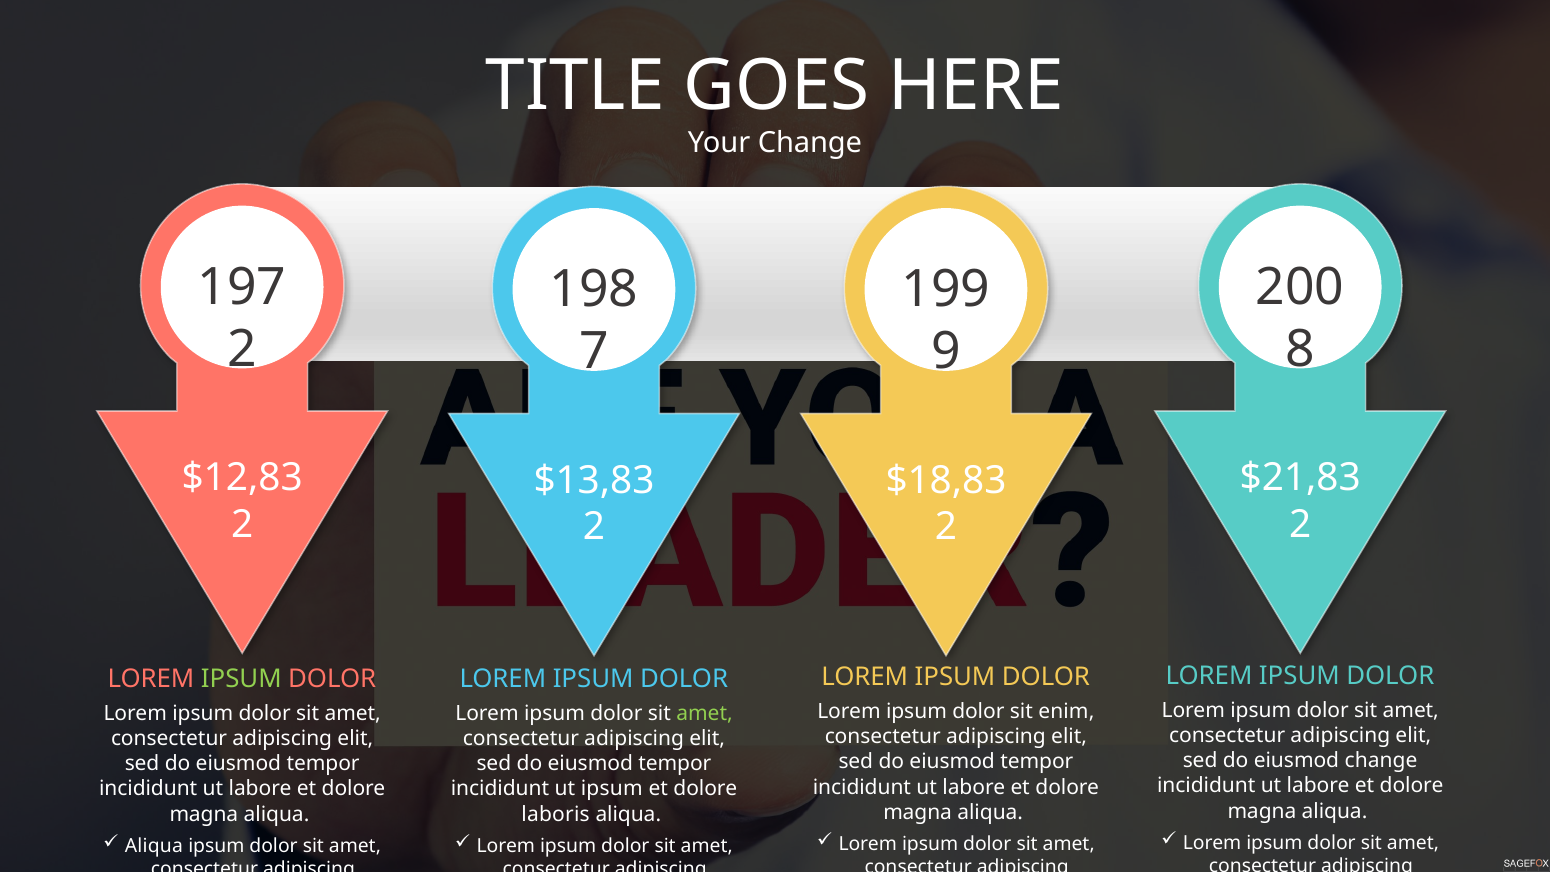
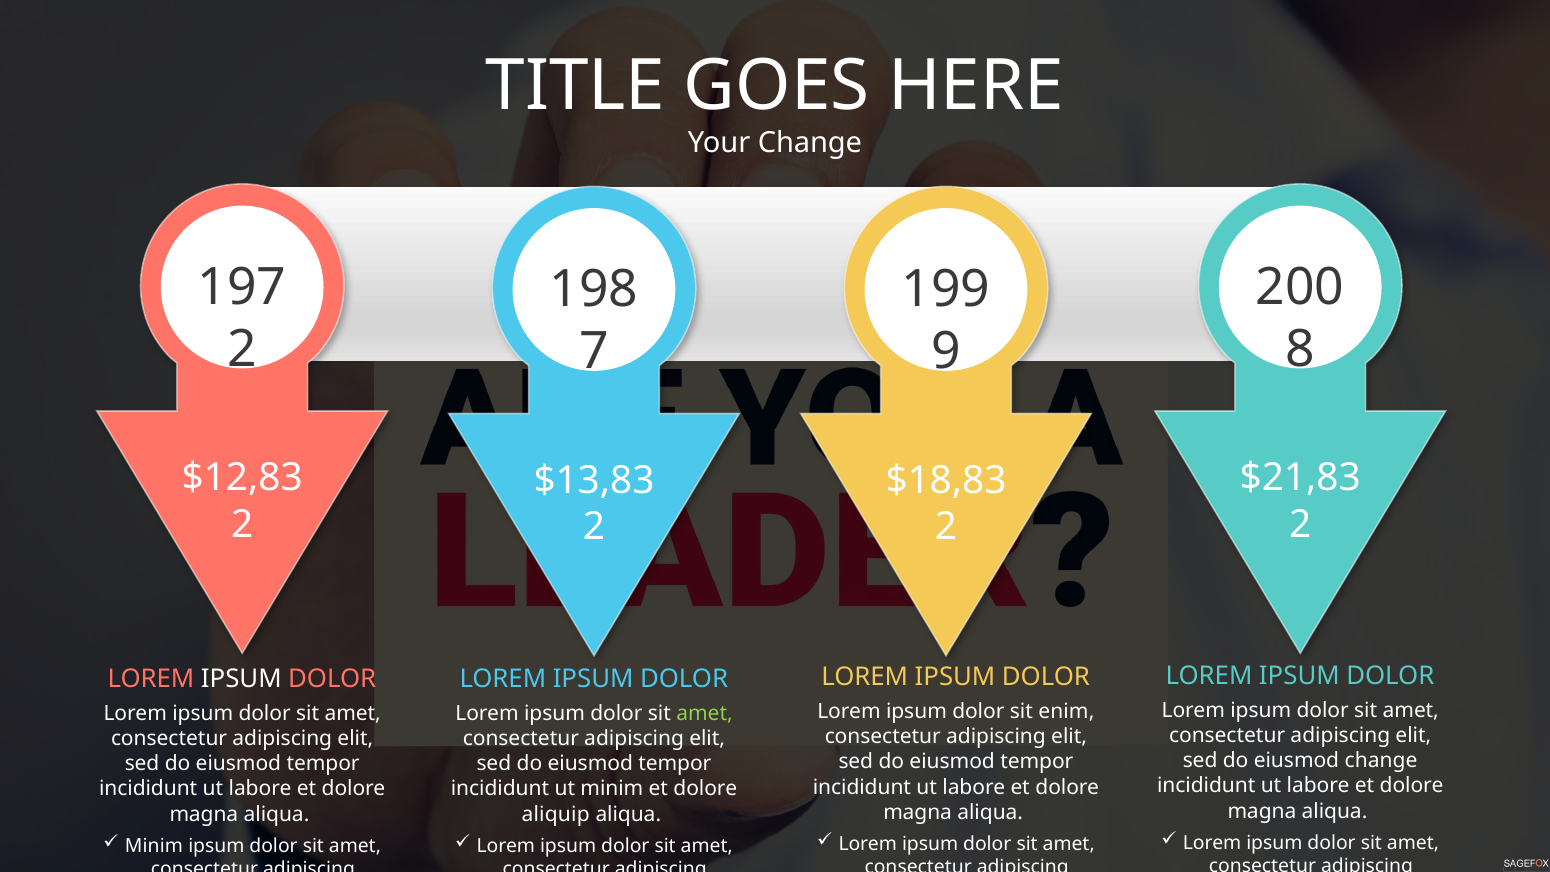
IPSUM at (241, 679) colour: light green -> white
ut ipsum: ipsum -> minim
laboris: laboris -> aliquip
Aliqua at (154, 846): Aliqua -> Minim
